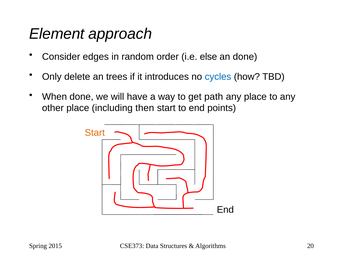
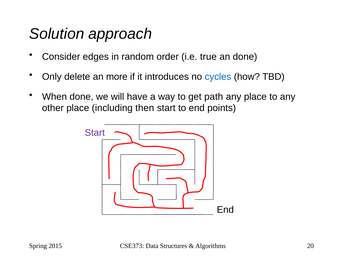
Element: Element -> Solution
else: else -> true
trees: trees -> more
Start at (95, 133) colour: orange -> purple
